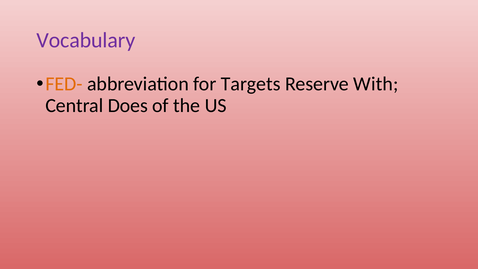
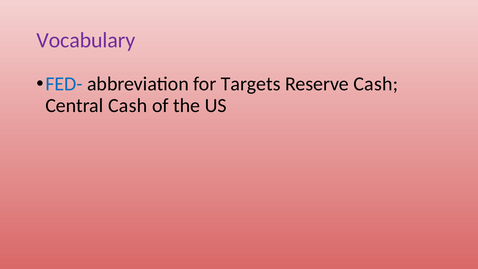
FED- colour: orange -> blue
Reserve With: With -> Cash
Central Does: Does -> Cash
